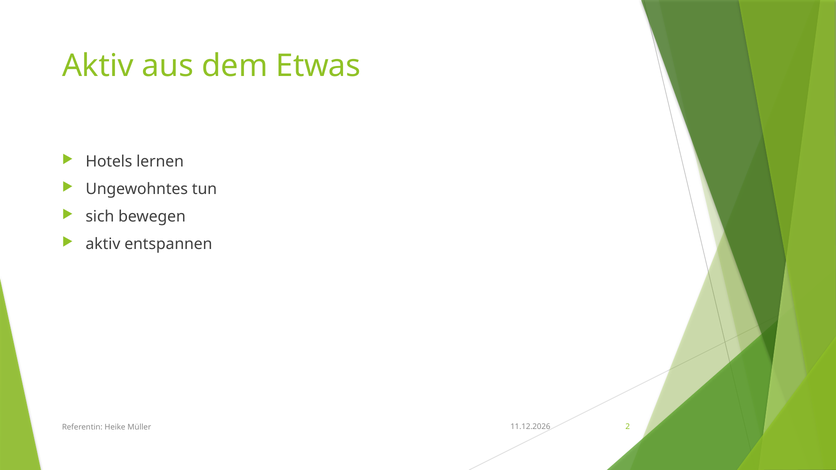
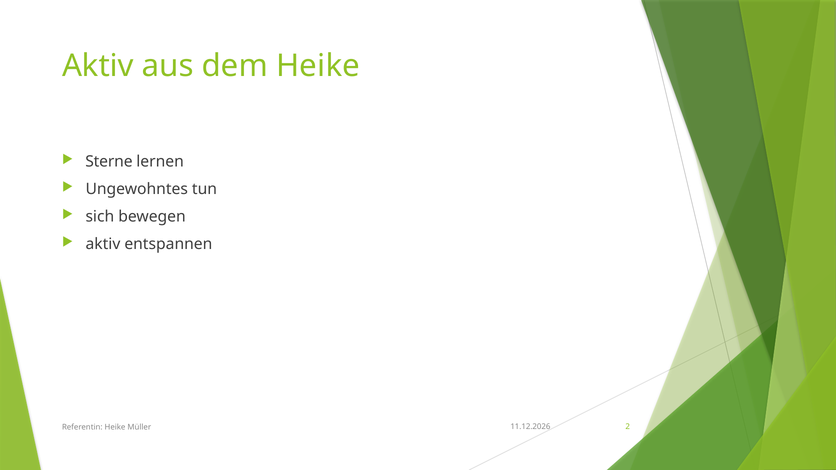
dem Etwas: Etwas -> Heike
Hotels: Hotels -> Sterne
